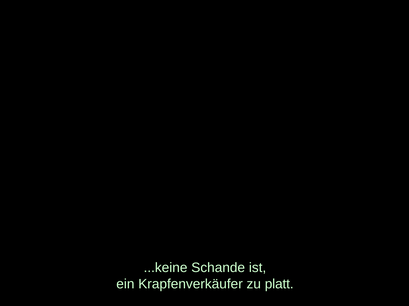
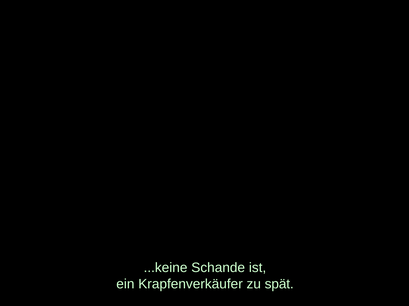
platt: platt -> spät
